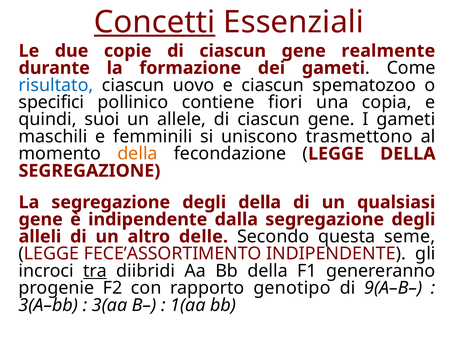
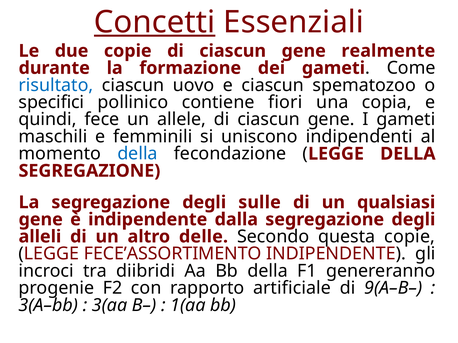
suoi: suoi -> fece
trasmettono: trasmettono -> indipendenti
della at (137, 154) colour: orange -> blue
degli della: della -> sulle
questa seme: seme -> copie
tra underline: present -> none
genotipo: genotipo -> artificiale
